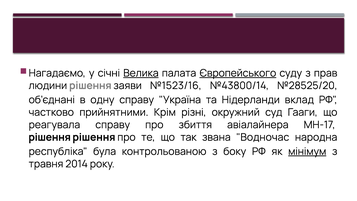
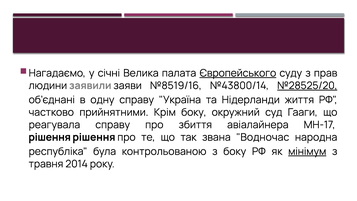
Велика underline: present -> none
людини рішення: рішення -> заявили
№1523/16: №1523/16 -> №8519/16
№28525/20 underline: none -> present
вклад: вклад -> життя
Крім різні: різні -> боку
